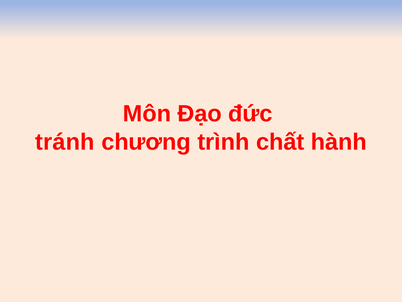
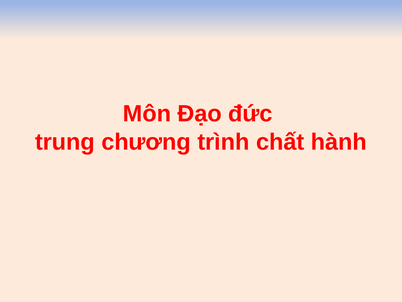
tránh: tránh -> trung
